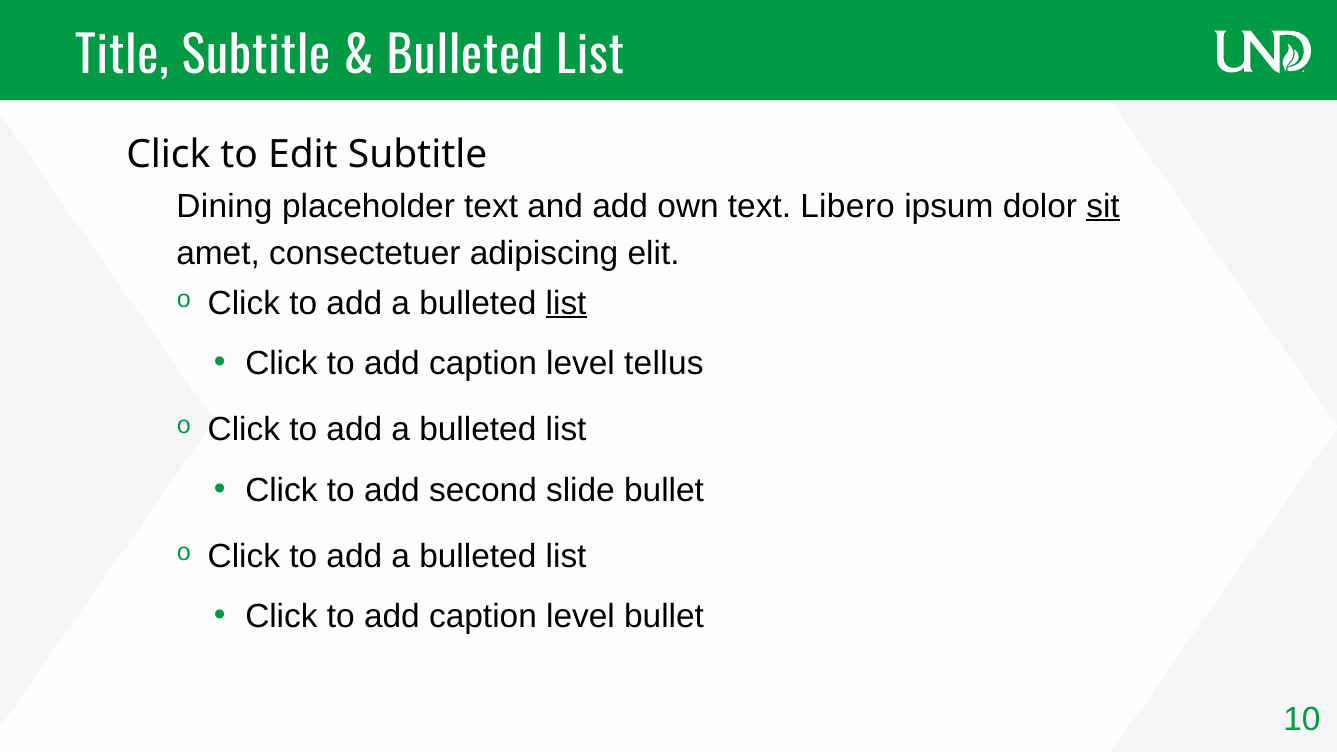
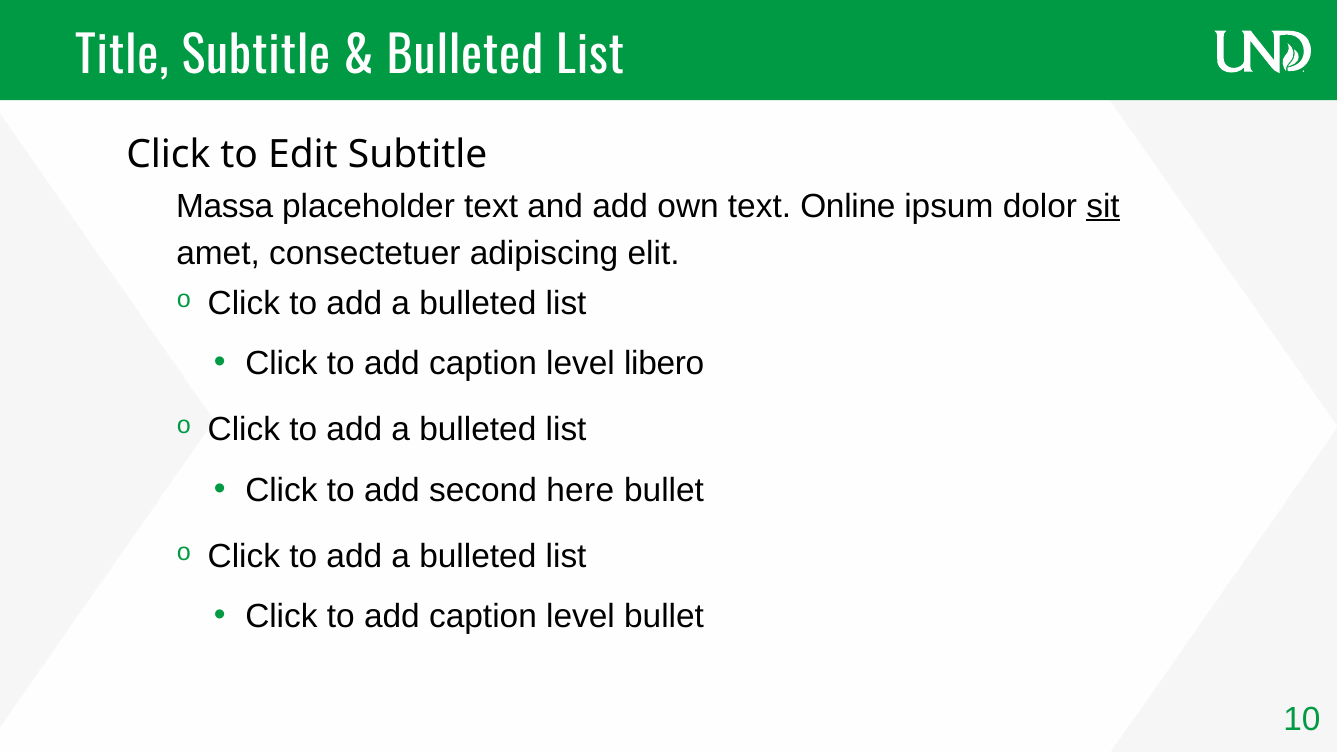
Dining: Dining -> Massa
Libero: Libero -> Online
list at (566, 303) underline: present -> none
tellus: tellus -> libero
slide: slide -> here
